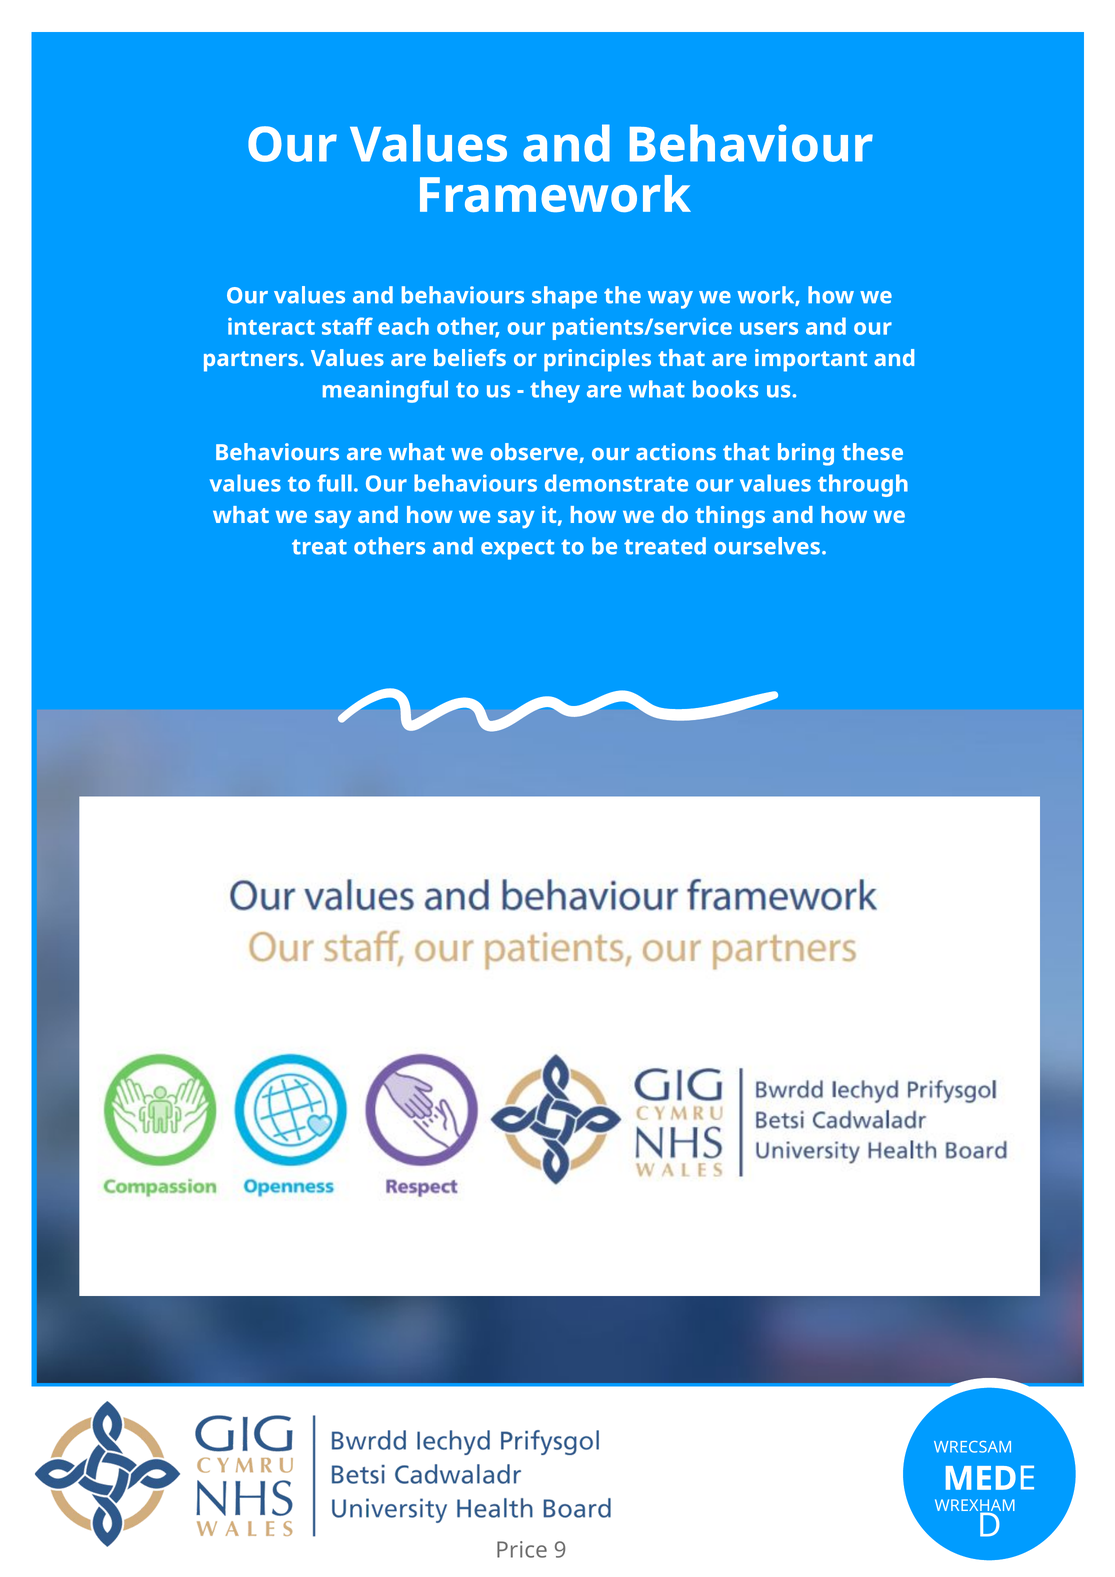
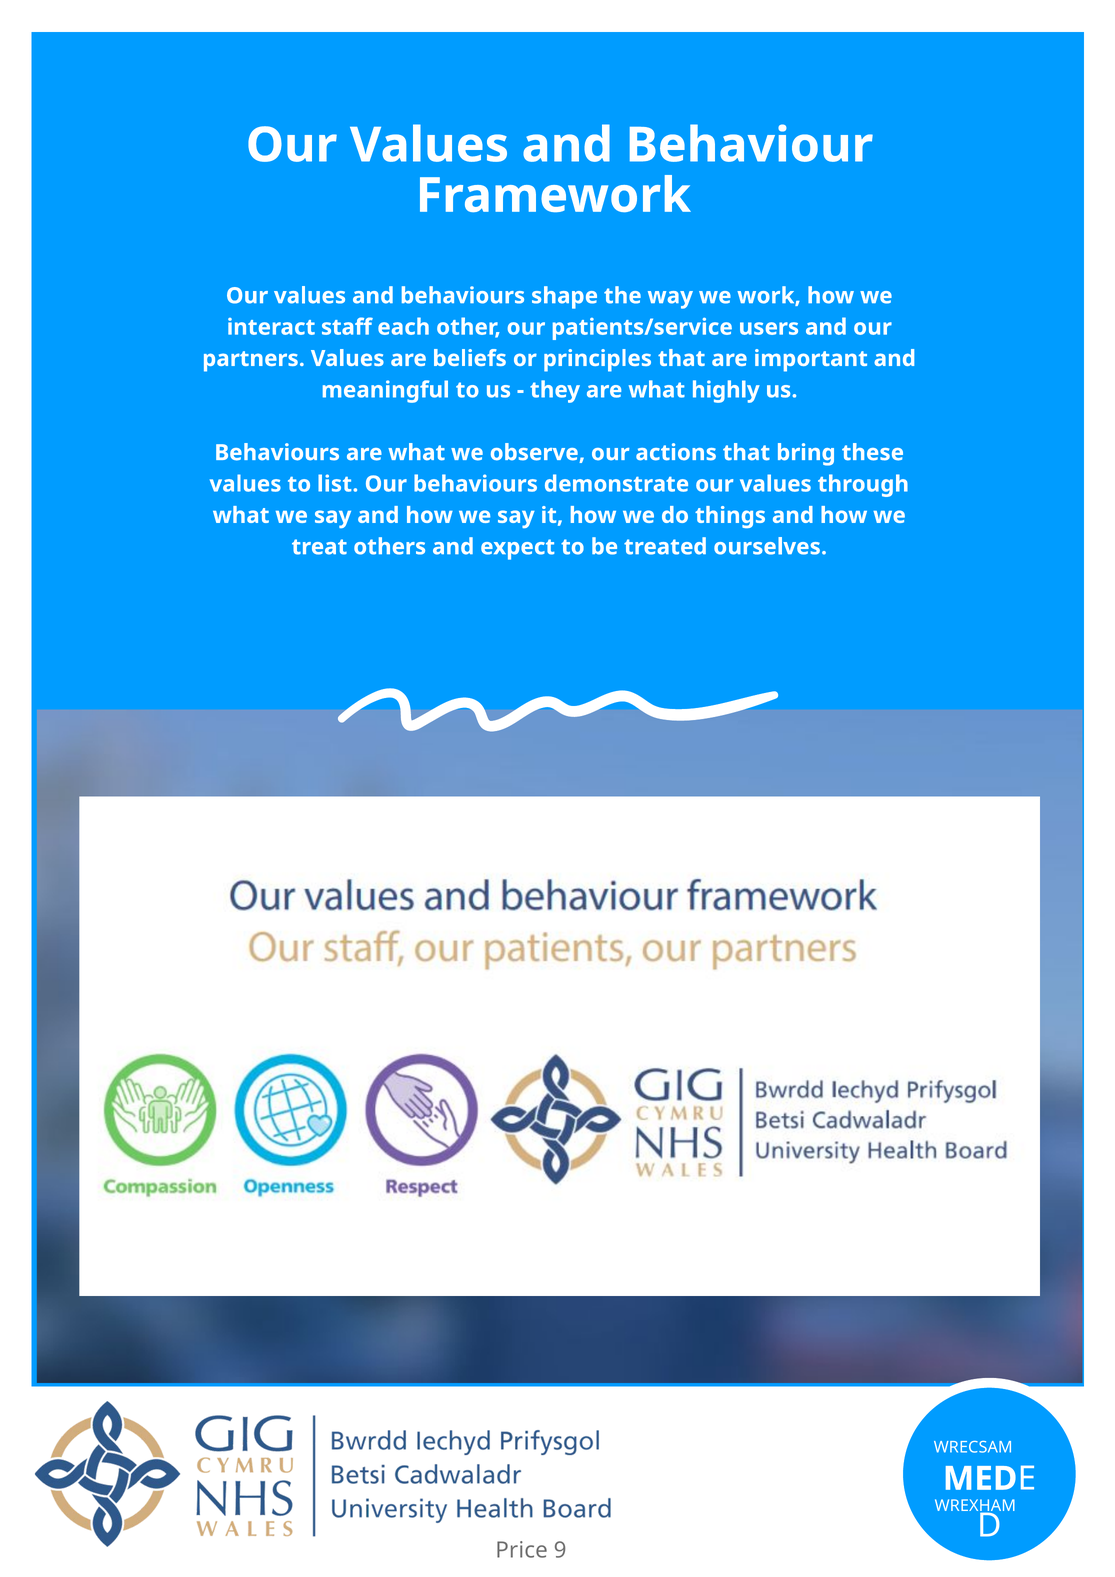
books: books -> highly
full: full -> list
